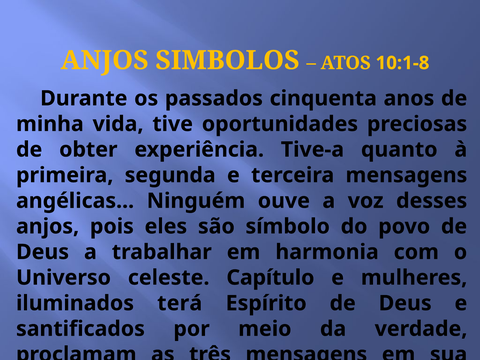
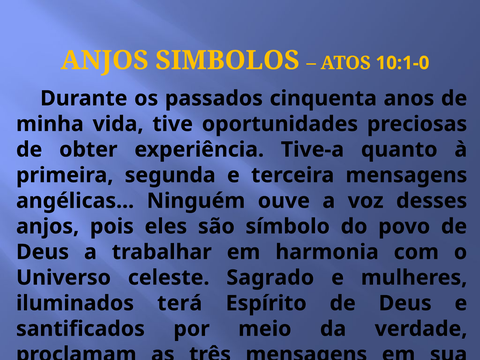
10:1-8: 10:1-8 -> 10:1-0
Capítulo: Capítulo -> Sagrado
